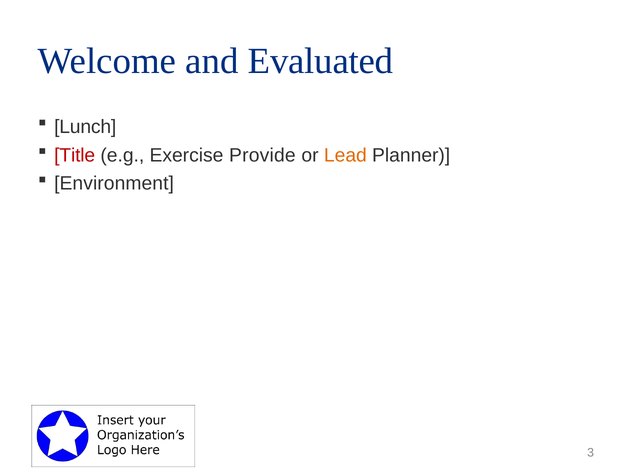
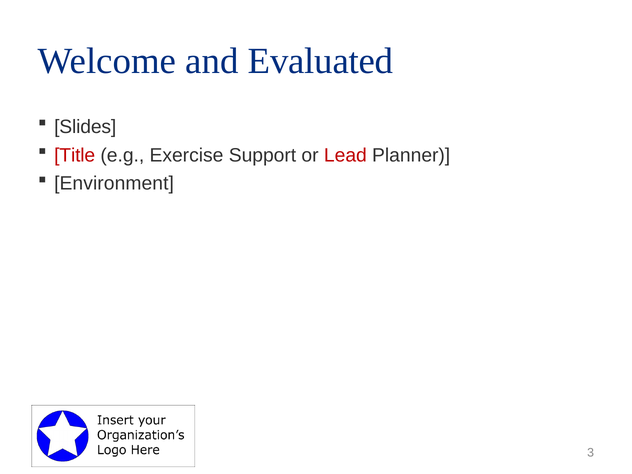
Lunch: Lunch -> Slides
Provide: Provide -> Support
Lead colour: orange -> red
